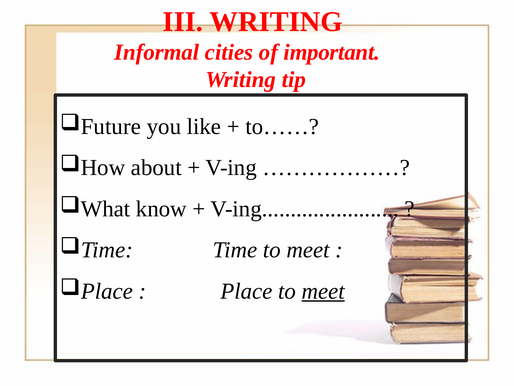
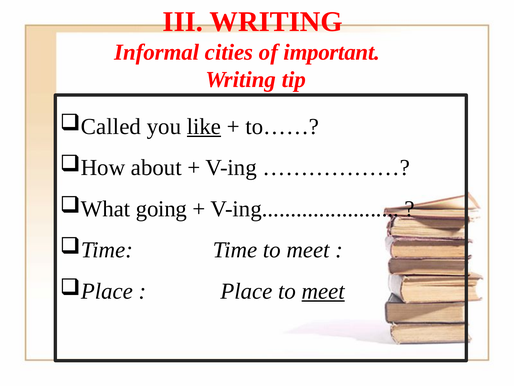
Future: Future -> Called
like underline: none -> present
know: know -> going
